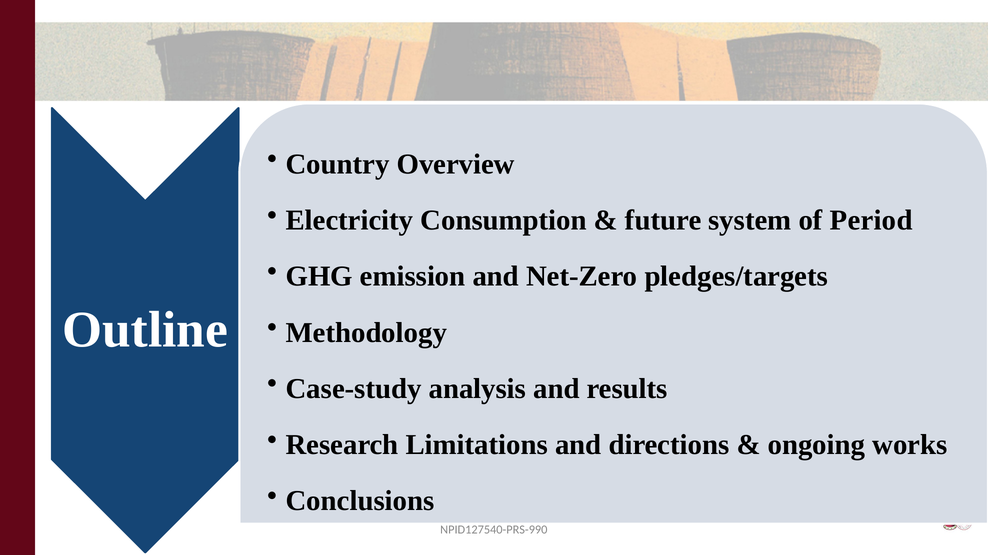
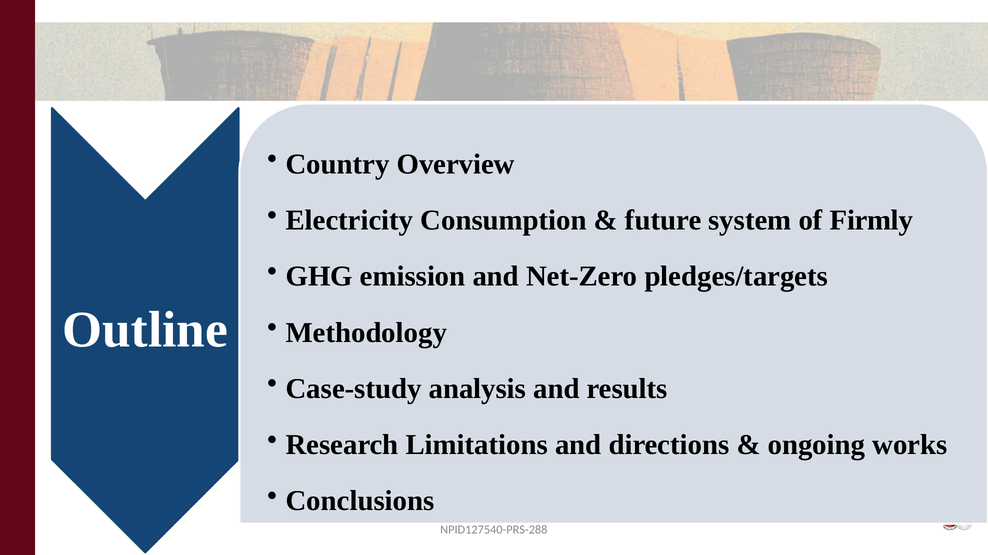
Period: Period -> Firmly
NPID127540-PRS-990: NPID127540-PRS-990 -> NPID127540-PRS-288
